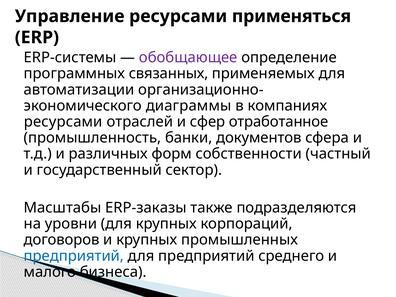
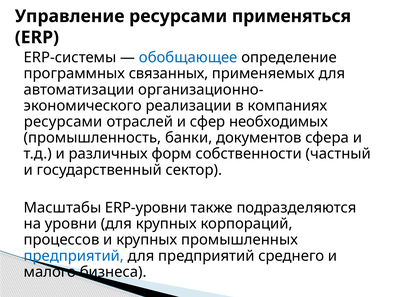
обобщающее colour: purple -> blue
диаграммы: диаграммы -> реализации
отработанное: отработанное -> необходимых
ERP-заказы: ERP-заказы -> ERP-уровни
договоров: договоров -> процессов
